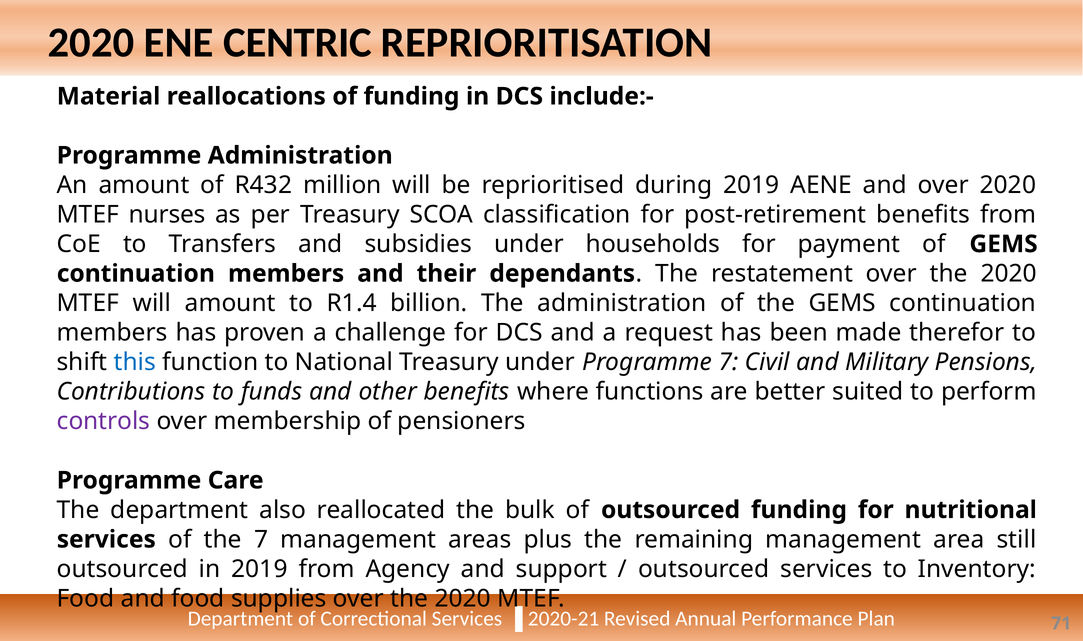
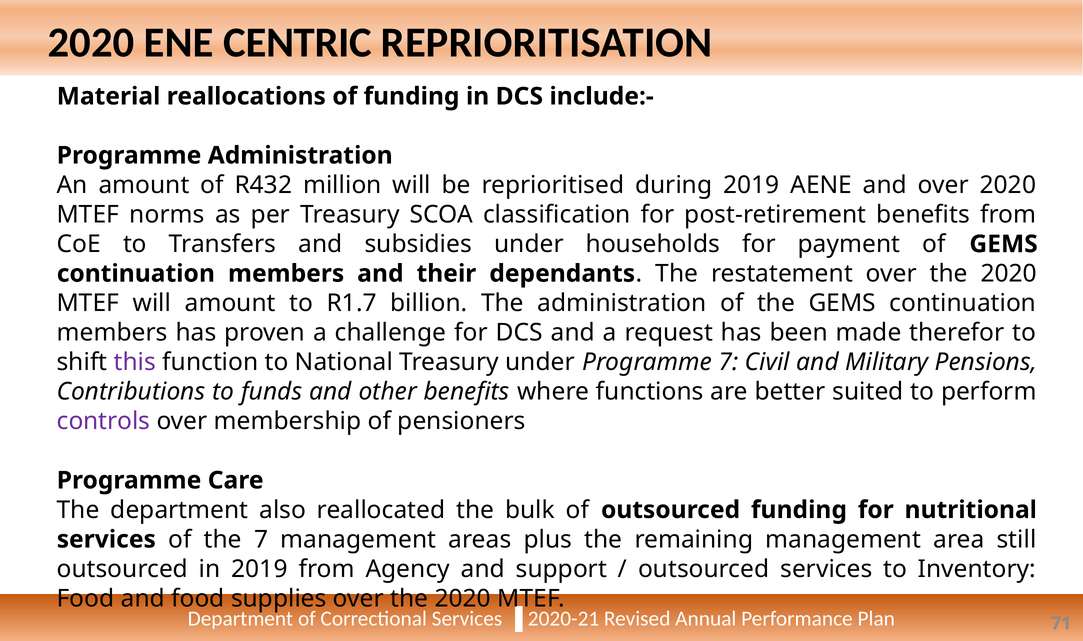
nurses: nurses -> norms
R1.4: R1.4 -> R1.7
this colour: blue -> purple
